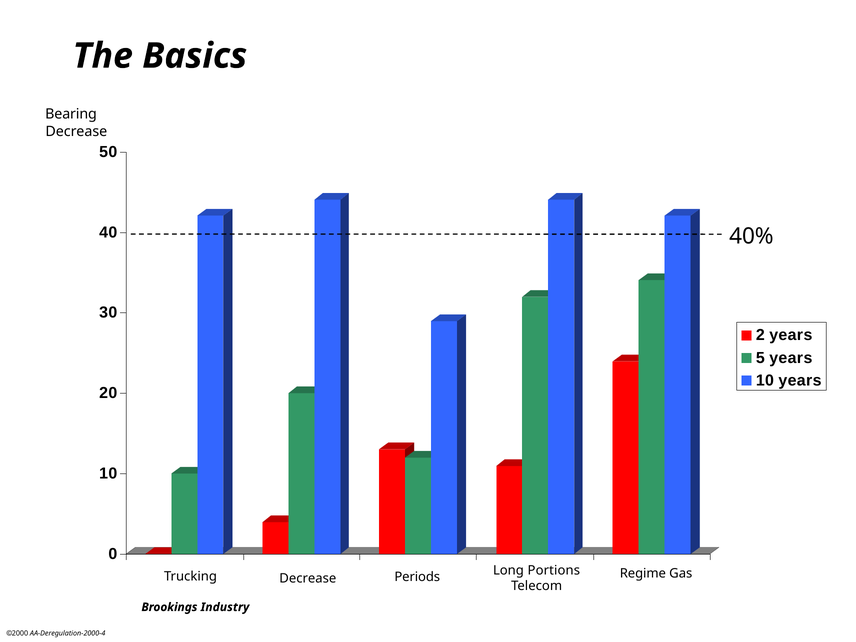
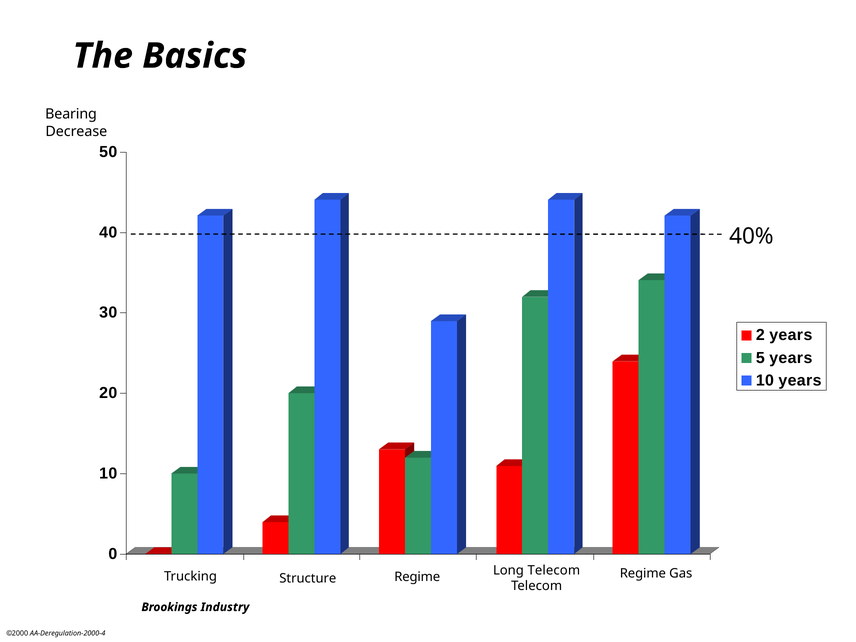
Long Portions: Portions -> Telecom
Trucking Periods: Periods -> Regime
Decrease at (308, 578): Decrease -> Structure
